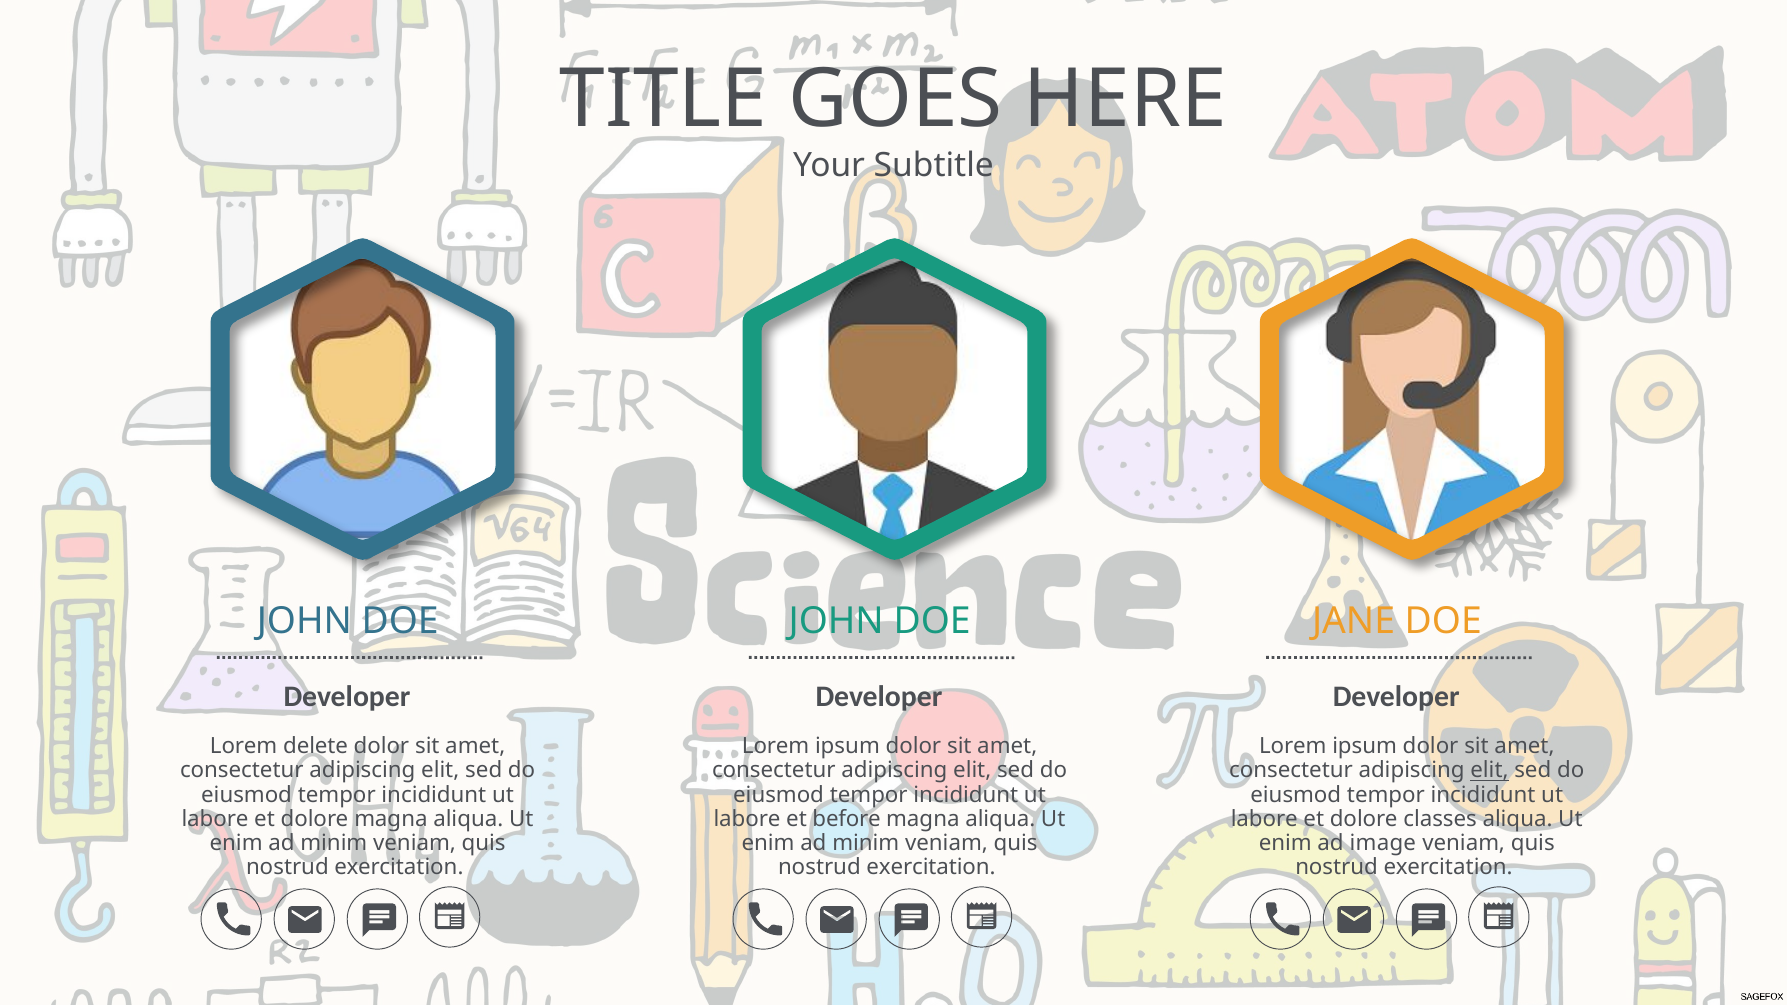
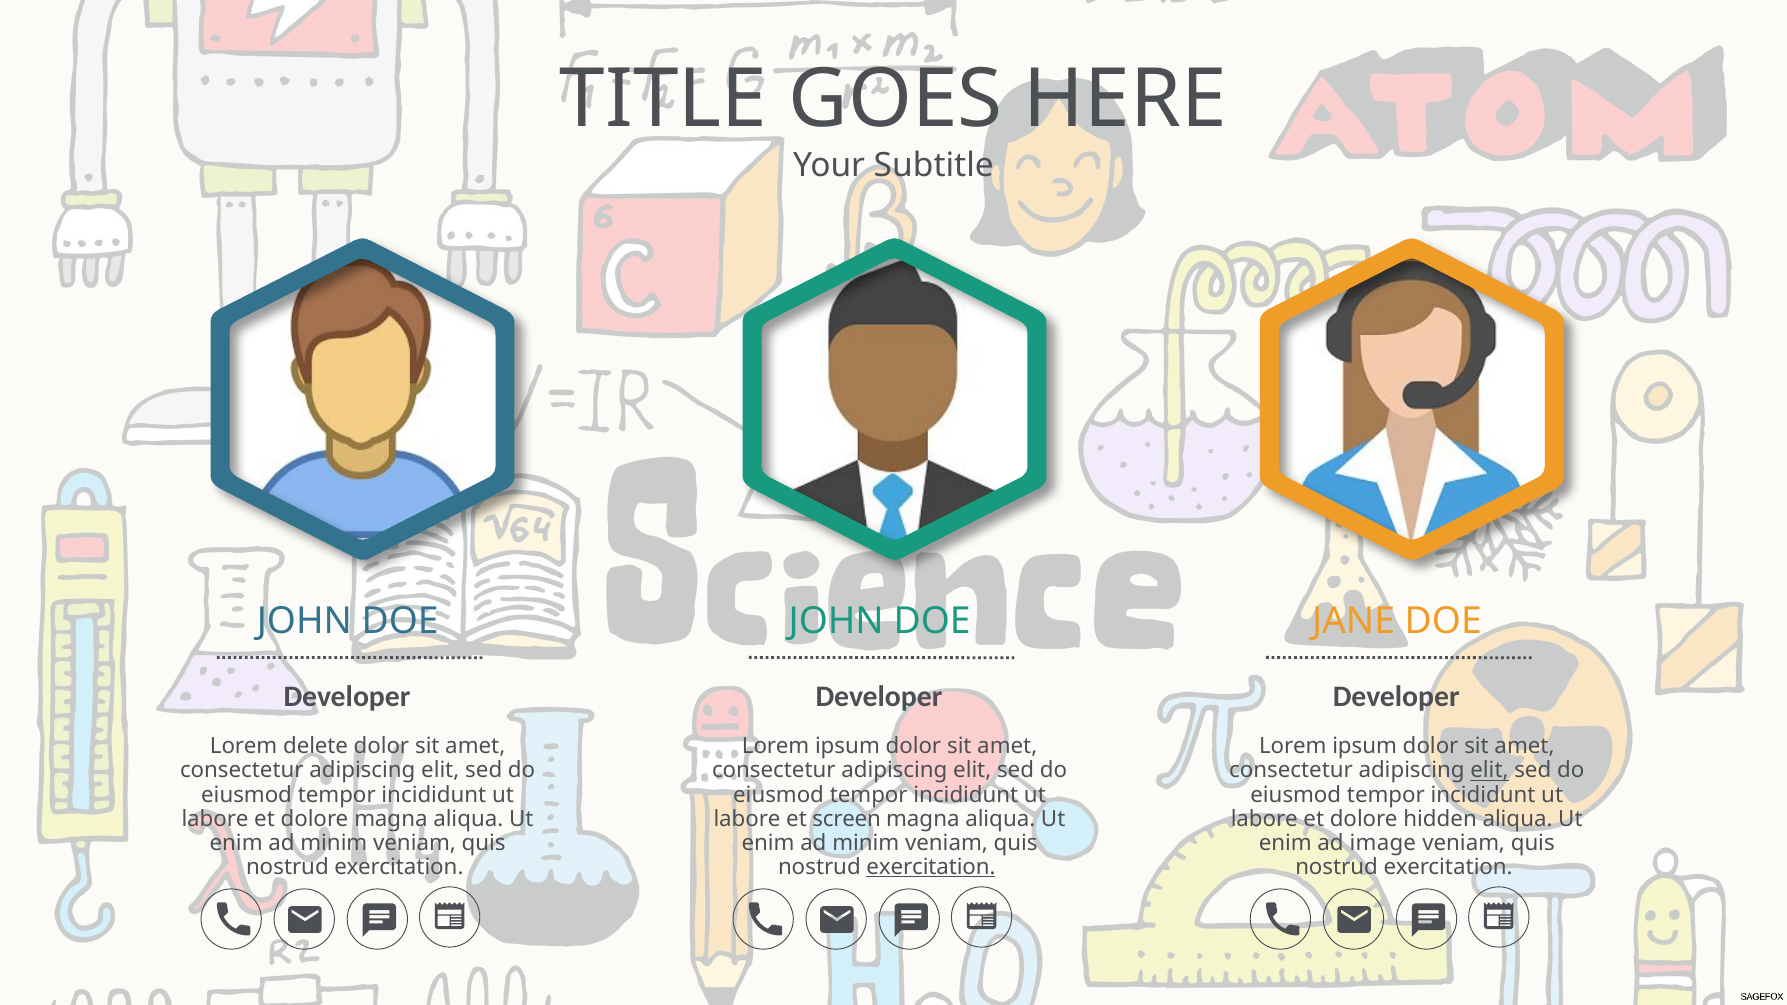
before: before -> screen
classes: classes -> hidden
exercitation at (931, 867) underline: none -> present
